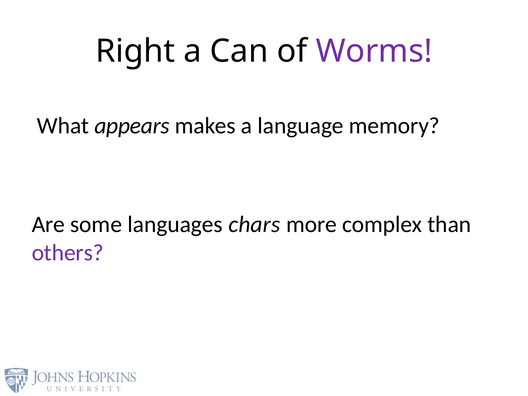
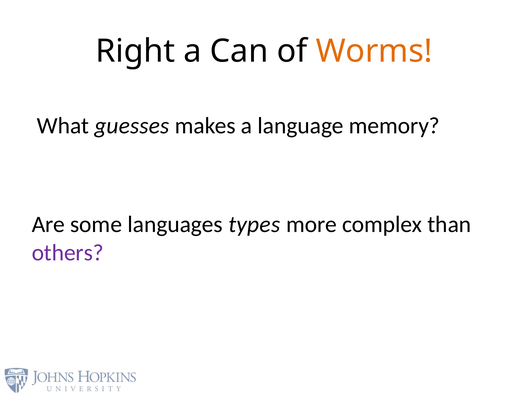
Worms colour: purple -> orange
appears: appears -> guesses
chars: chars -> types
